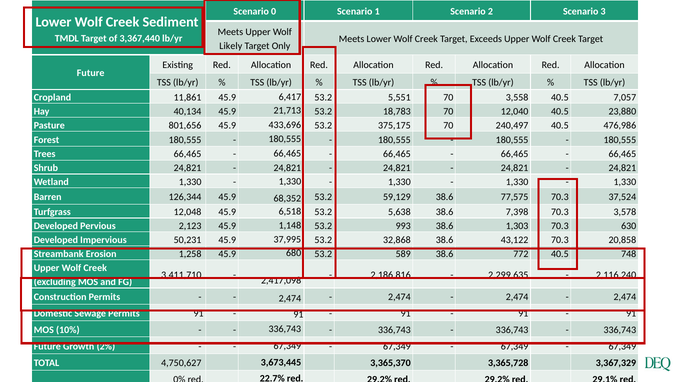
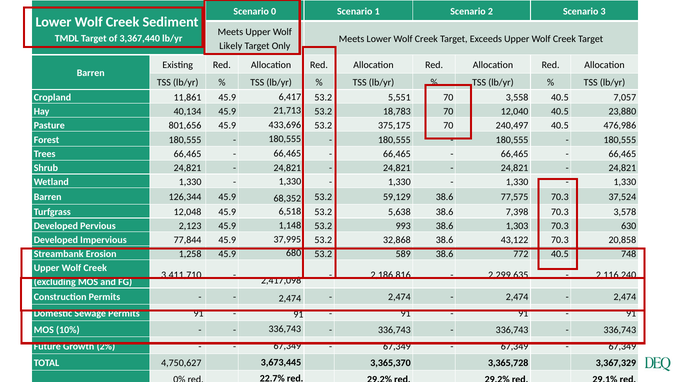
Future at (91, 73): Future -> Barren
50,231: 50,231 -> 77,844
